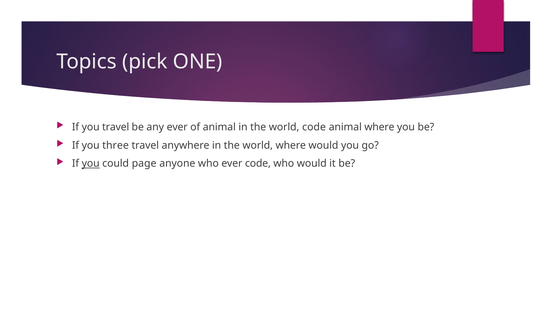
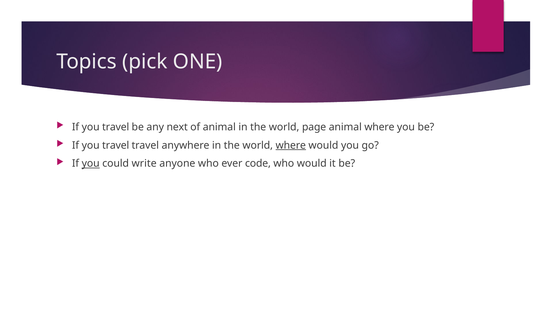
any ever: ever -> next
world code: code -> page
three at (116, 145): three -> travel
where at (291, 145) underline: none -> present
page: page -> write
